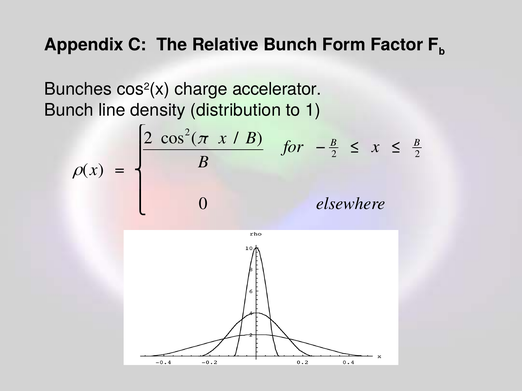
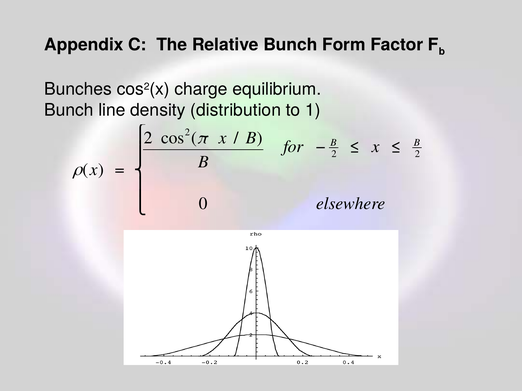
accelerator: accelerator -> equilibrium
